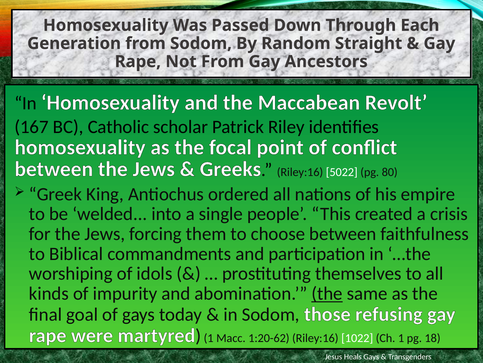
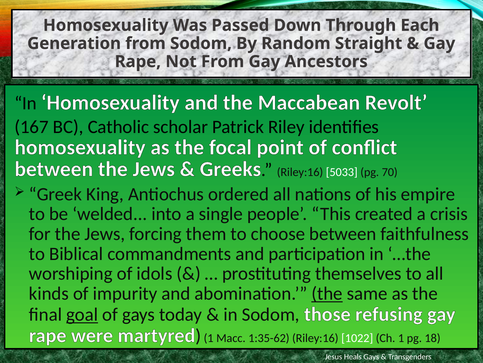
5022: 5022 -> 5033
80: 80 -> 70
goal underline: none -> present
1:20-62: 1:20-62 -> 1:35-62
